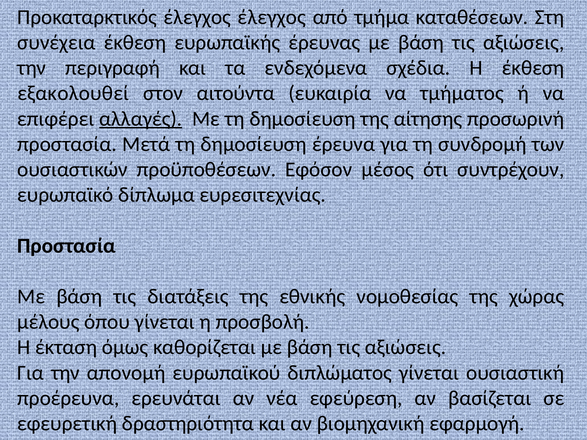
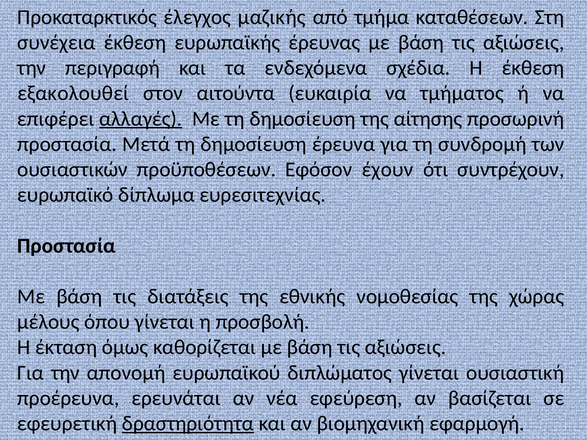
έλεγχος έλεγχος: έλεγχος -> μαζικής
μέσος: μέσος -> έχουν
δραστηριότητα underline: none -> present
